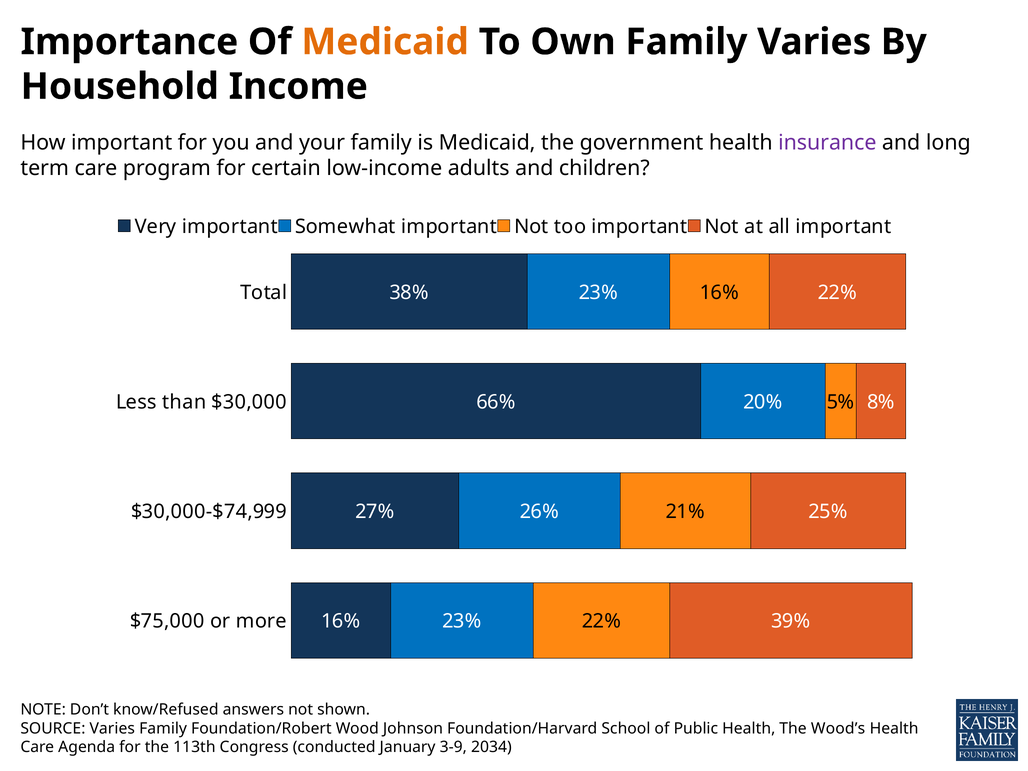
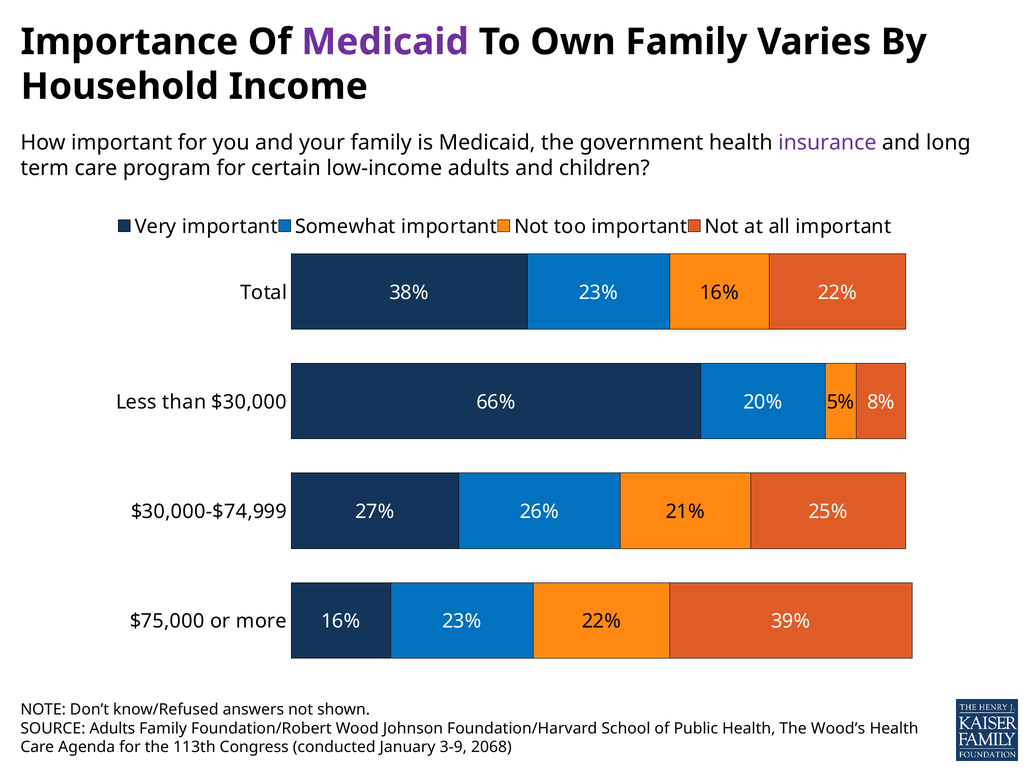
Medicaid at (385, 42) colour: orange -> purple
SOURCE Varies: Varies -> Adults
2034: 2034 -> 2068
